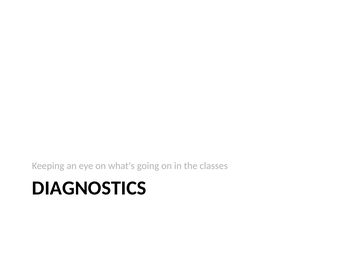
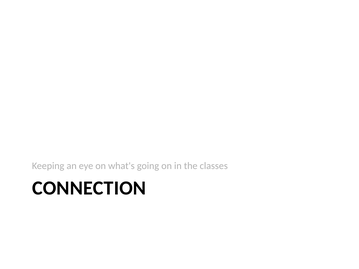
DIAGNOSTICS: DIAGNOSTICS -> CONNECTION
